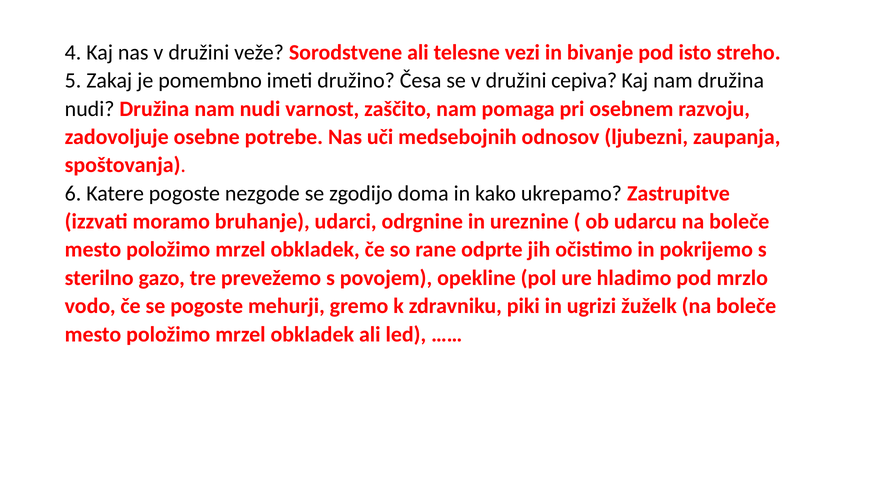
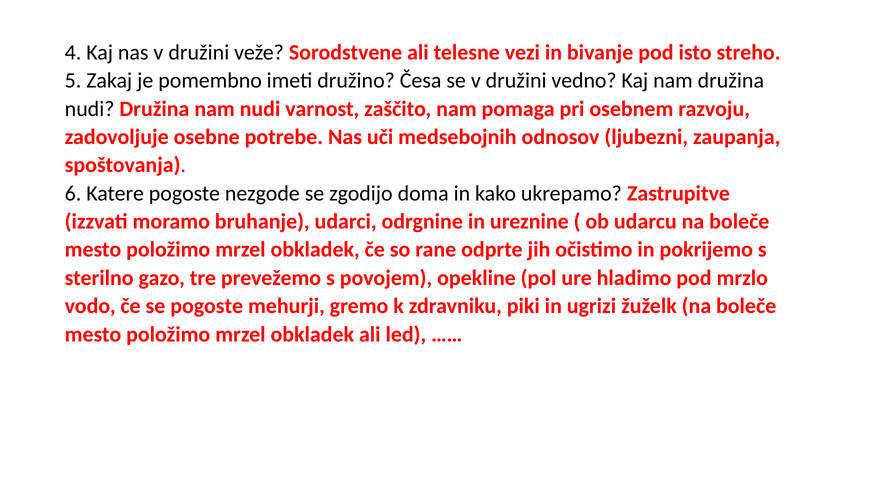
cepiva: cepiva -> vedno
